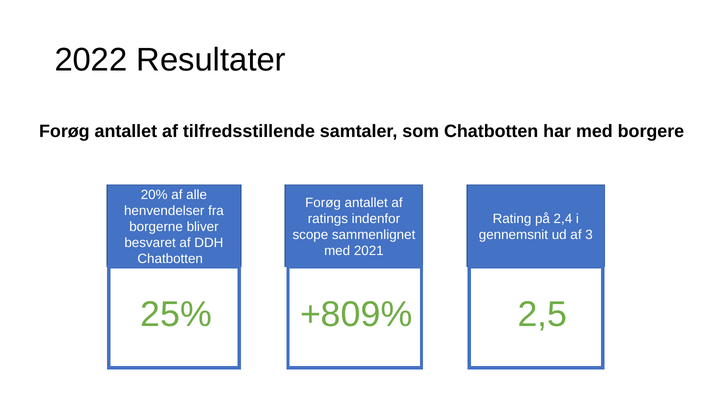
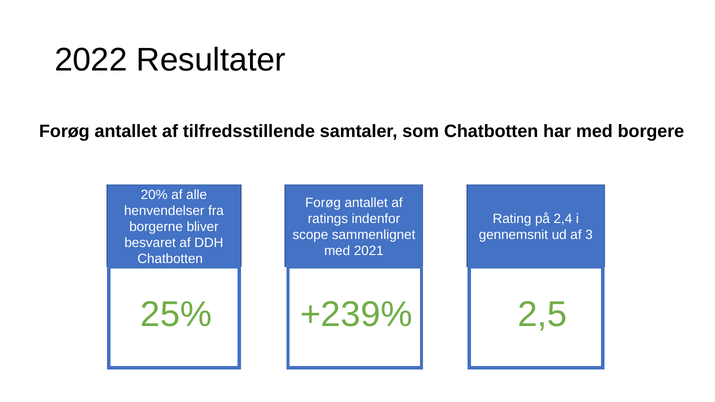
+809%: +809% -> +239%
